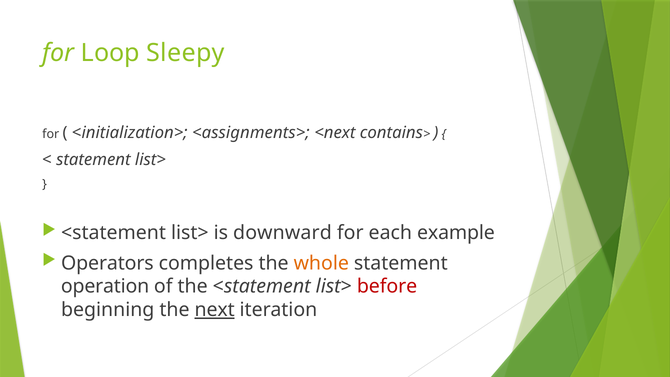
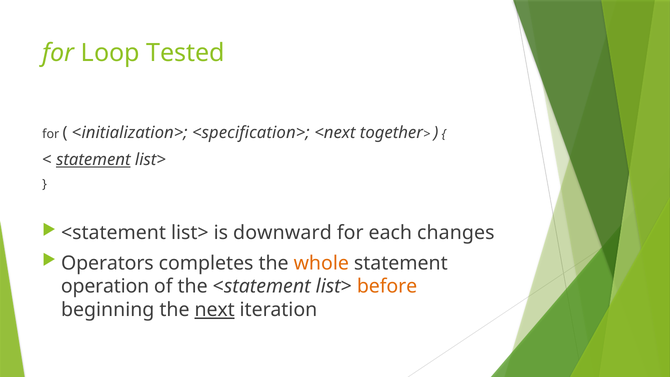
Sleepy: Sleepy -> Tested
<assignments>: <assignments> -> <specification>
contains: contains -> together
statement at (93, 160) underline: none -> present
example: example -> changes
before colour: red -> orange
